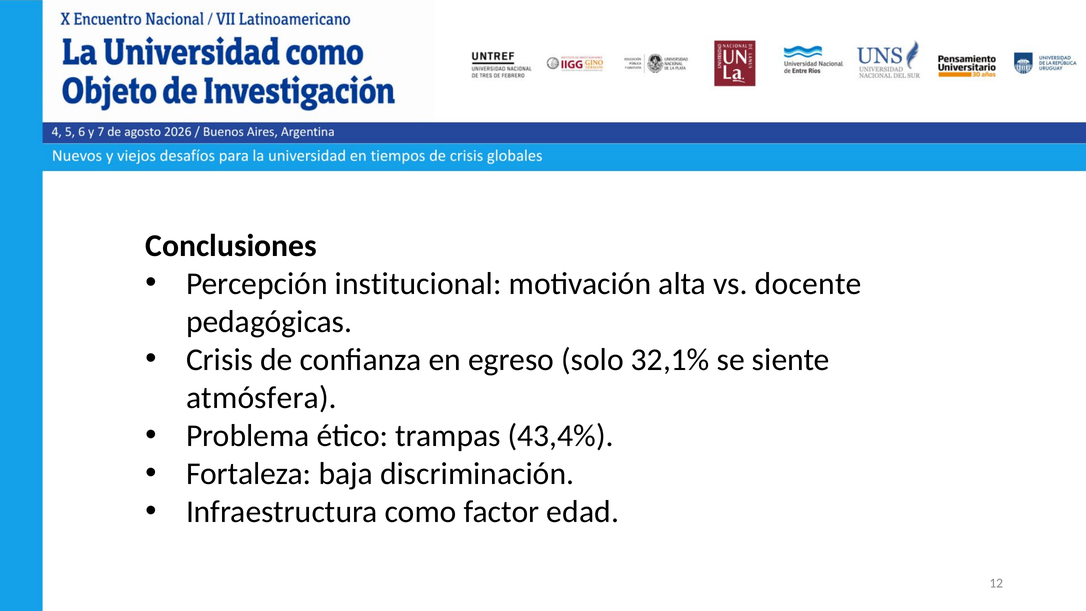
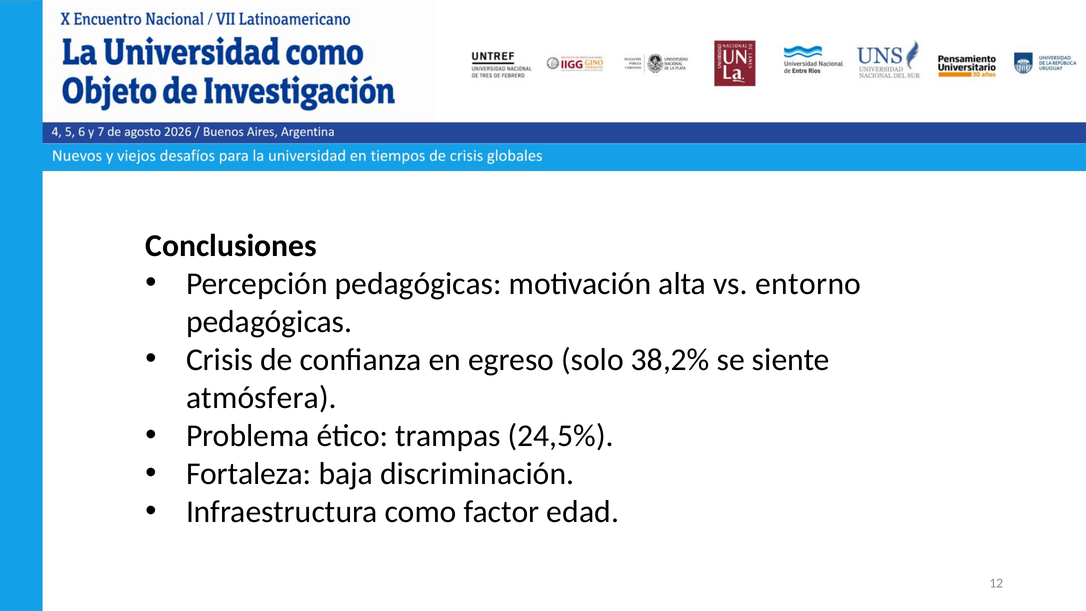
Percepción institucional: institucional -> pedagógicas
docente: docente -> entorno
32,1%: 32,1% -> 38,2%
43,4%: 43,4% -> 24,5%
